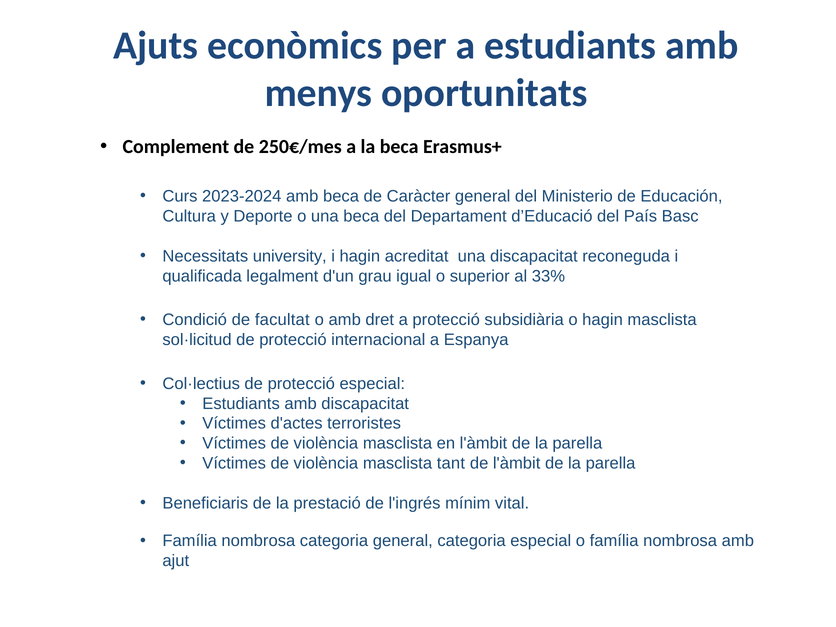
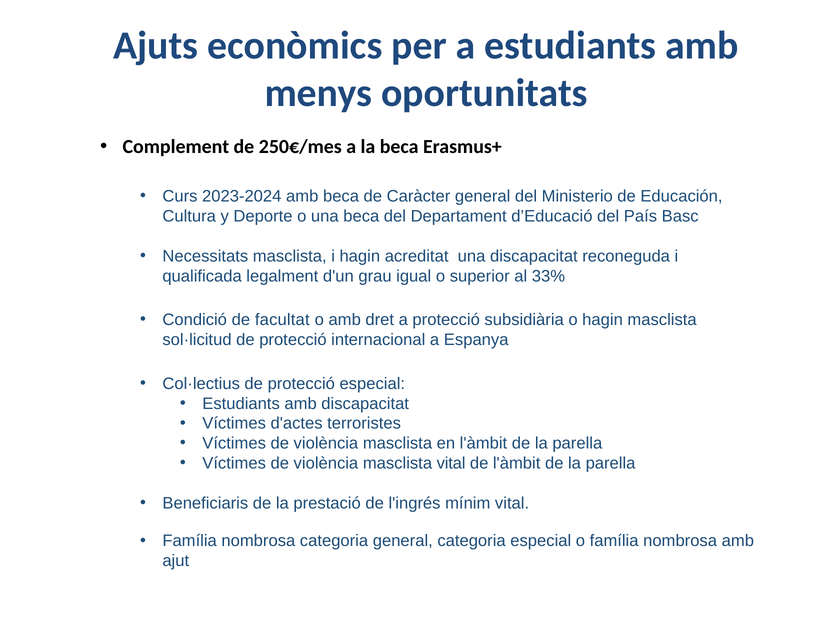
Necessitats university: university -> masclista
masclista tant: tant -> vital
